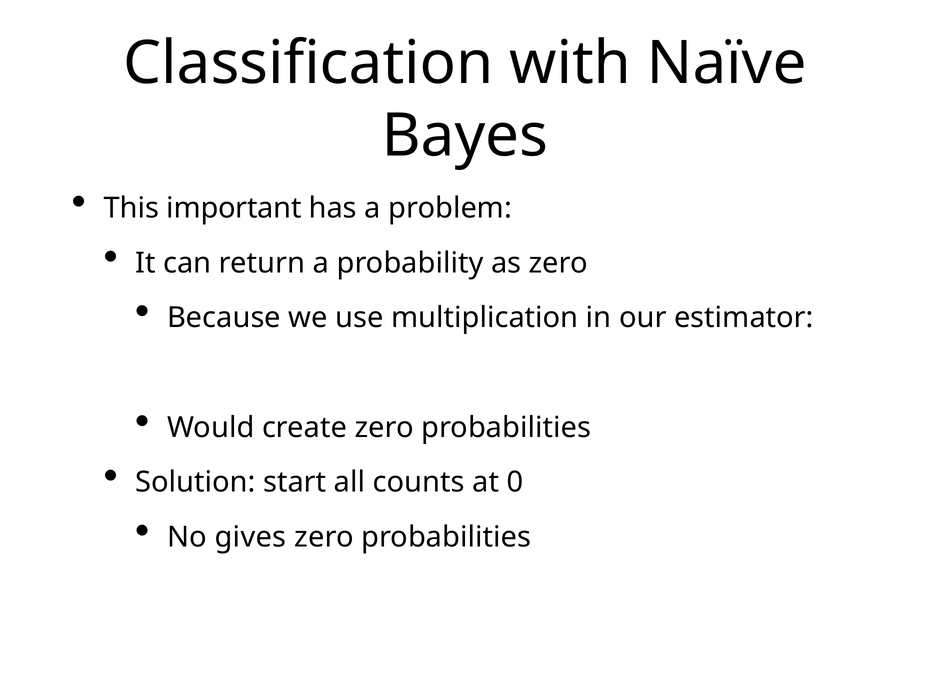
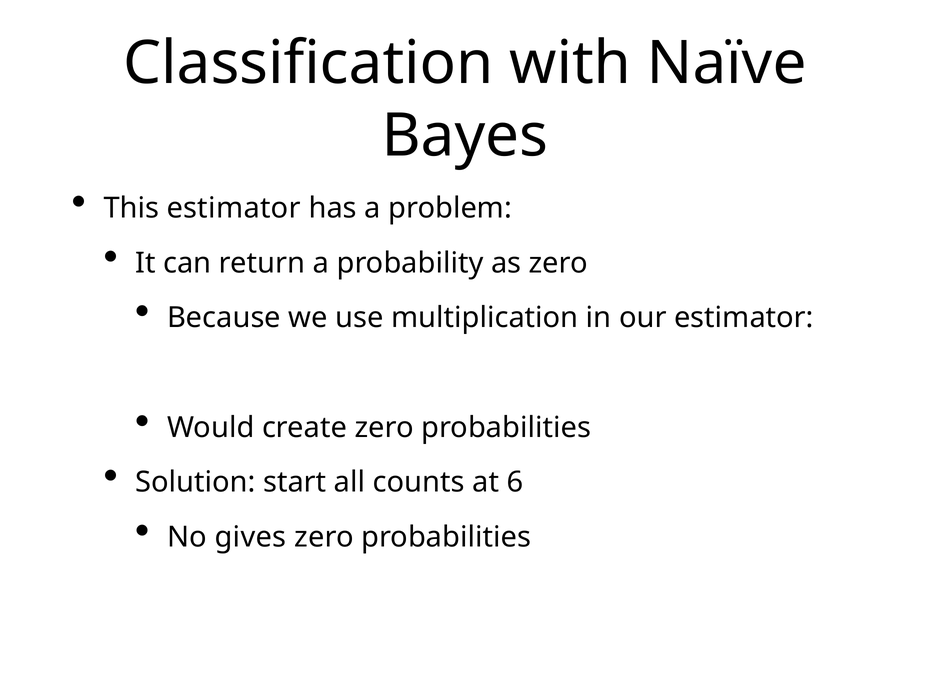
This important: important -> estimator
0: 0 -> 6
